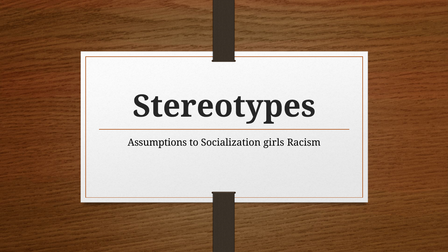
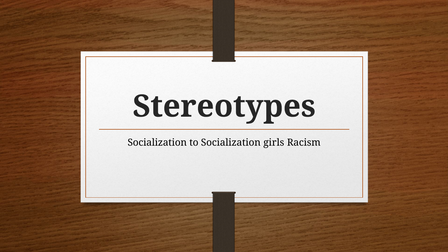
Assumptions at (157, 143): Assumptions -> Socialization
